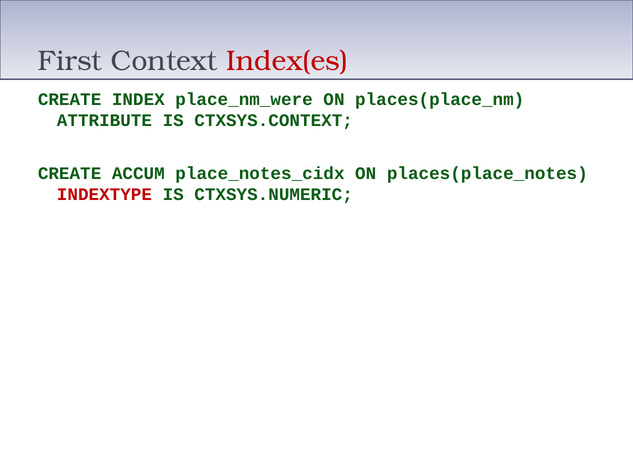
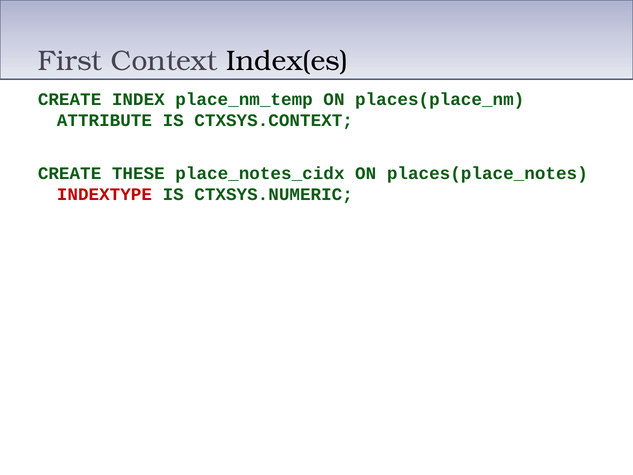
Index(es colour: red -> black
place_nm_were: place_nm_were -> place_nm_temp
ACCUM: ACCUM -> THESE
